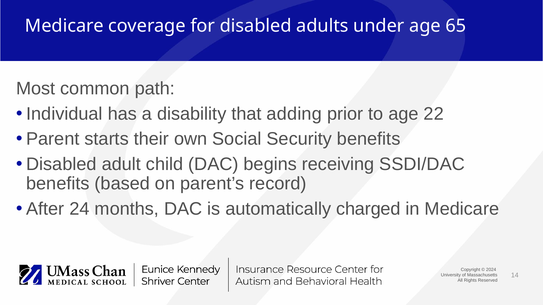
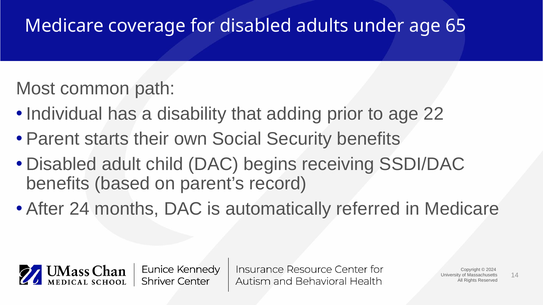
charged: charged -> referred
